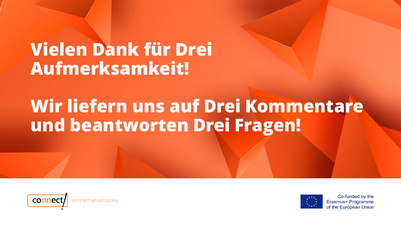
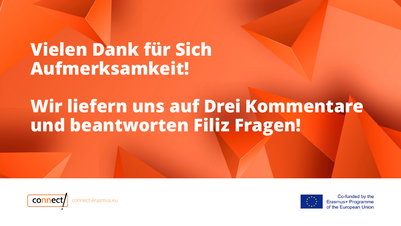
für Drei: Drei -> Sich
beantworten Drei: Drei -> Filiz
